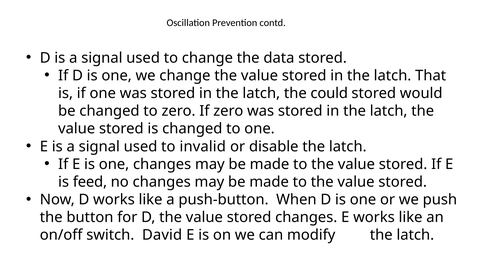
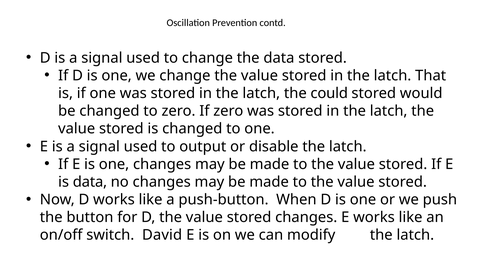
invalid: invalid -> output
is feed: feed -> data
